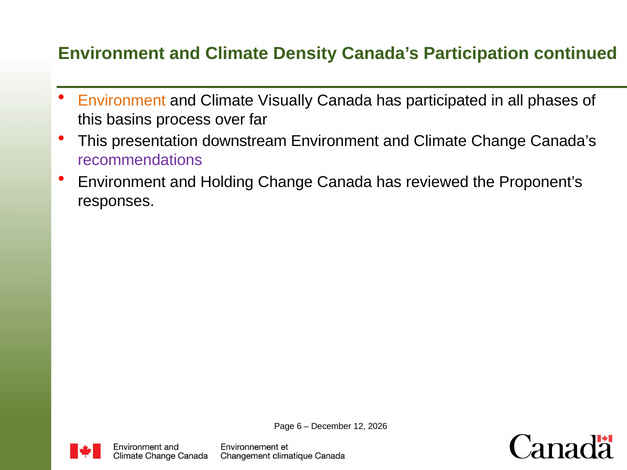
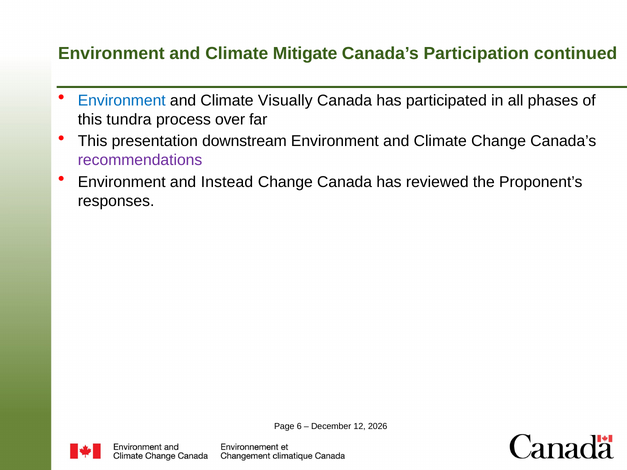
Density: Density -> Mitigate
Environment at (122, 101) colour: orange -> blue
basins: basins -> tundra
Holding: Holding -> Instead
